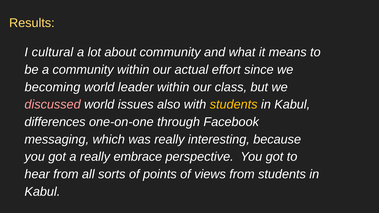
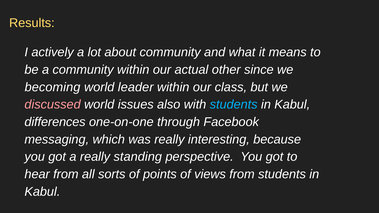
cultural: cultural -> actively
effort: effort -> other
students at (234, 105) colour: yellow -> light blue
embrace: embrace -> standing
